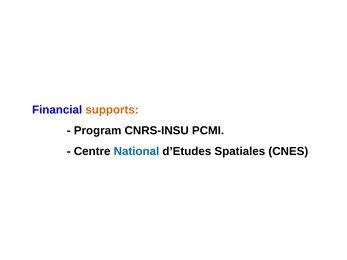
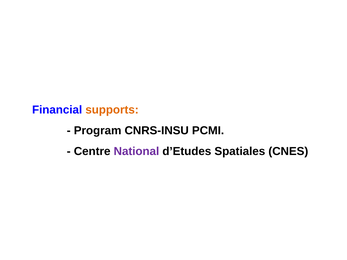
National colour: blue -> purple
